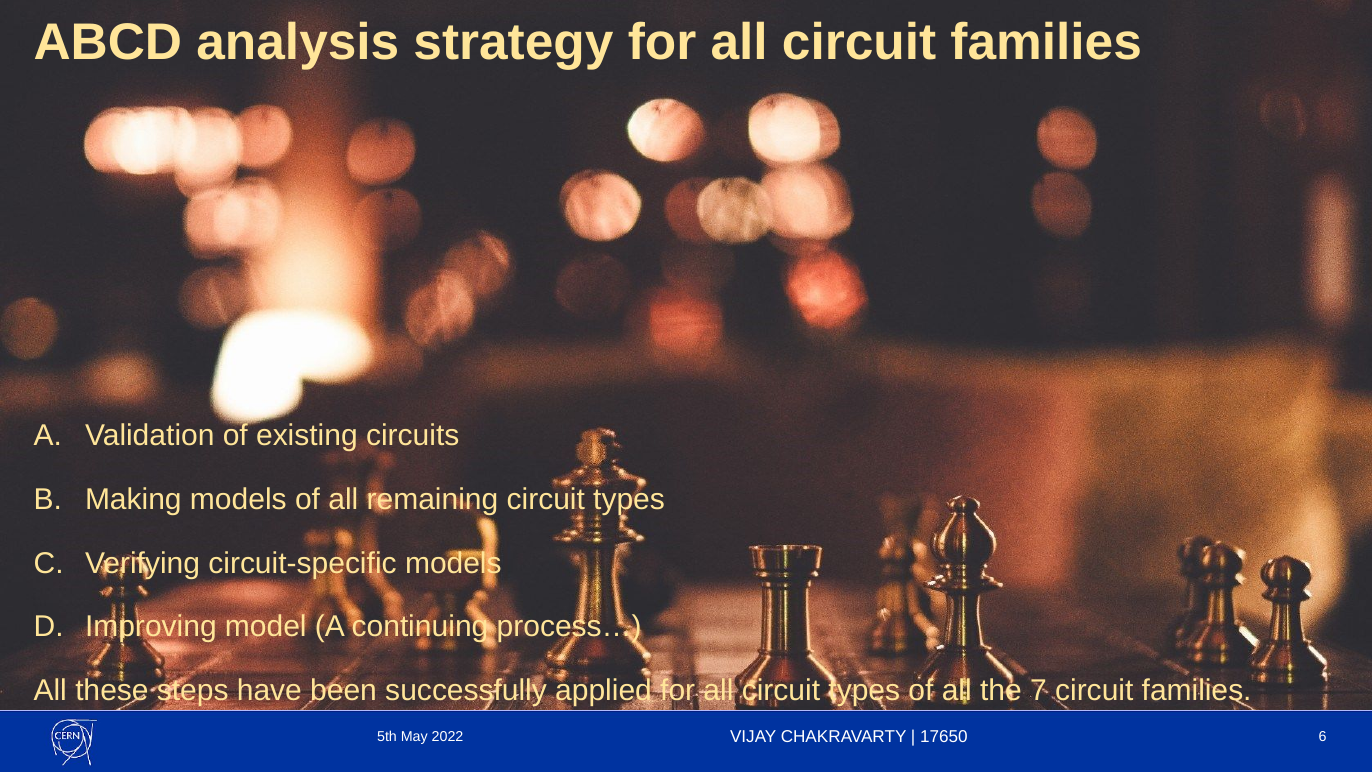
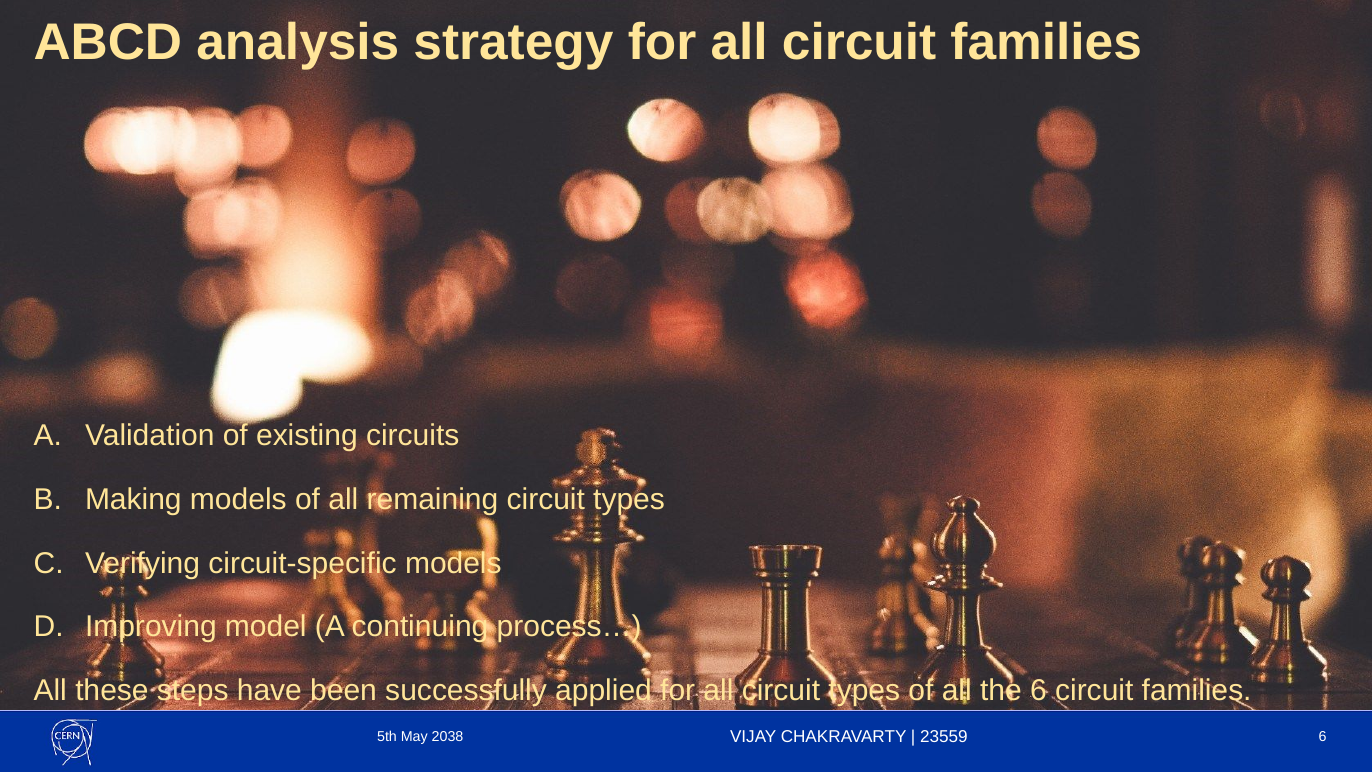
the 7: 7 -> 6
2022: 2022 -> 2038
17650: 17650 -> 23559
